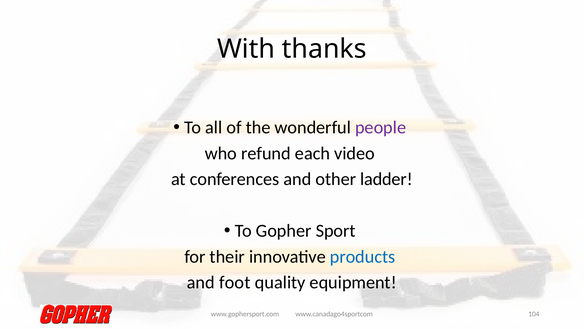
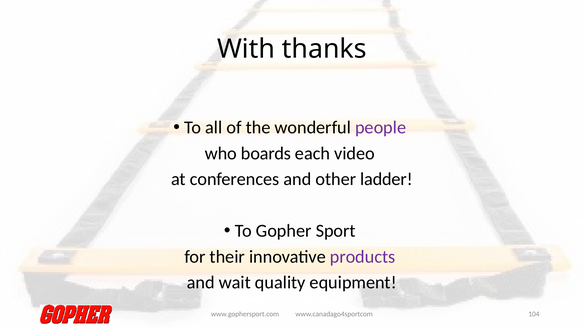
refund: refund -> boards
products colour: blue -> purple
foot: foot -> wait
